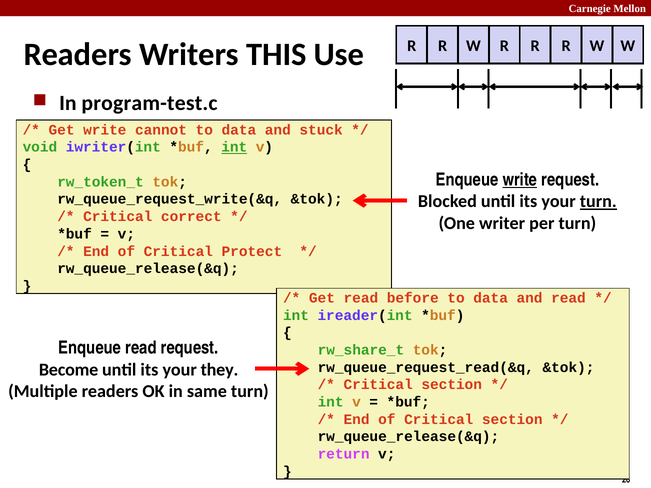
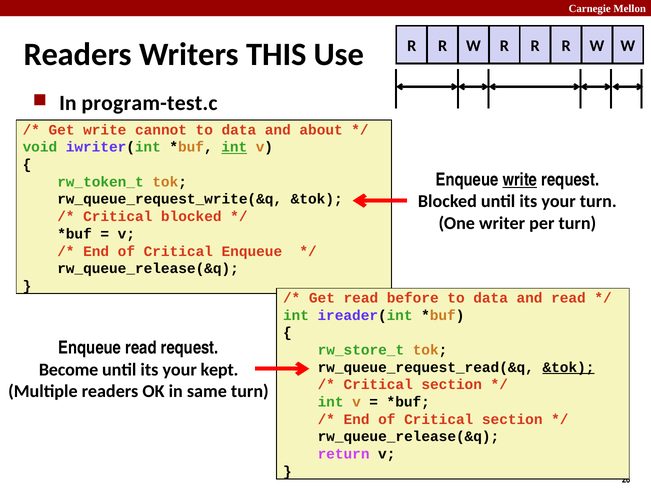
stuck: stuck -> about
turn at (598, 202) underline: present -> none
Critical correct: correct -> blocked
Critical Protect: Protect -> Enqueue
rw_share_t: rw_share_t -> rw_store_t
&tok at (569, 368) underline: none -> present
they: they -> kept
